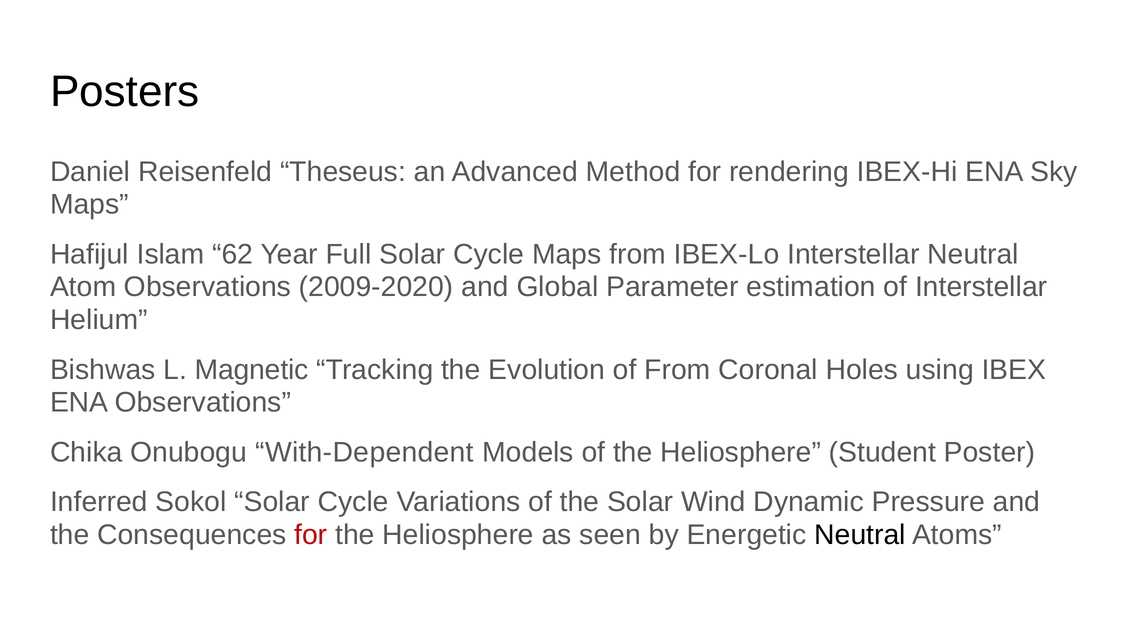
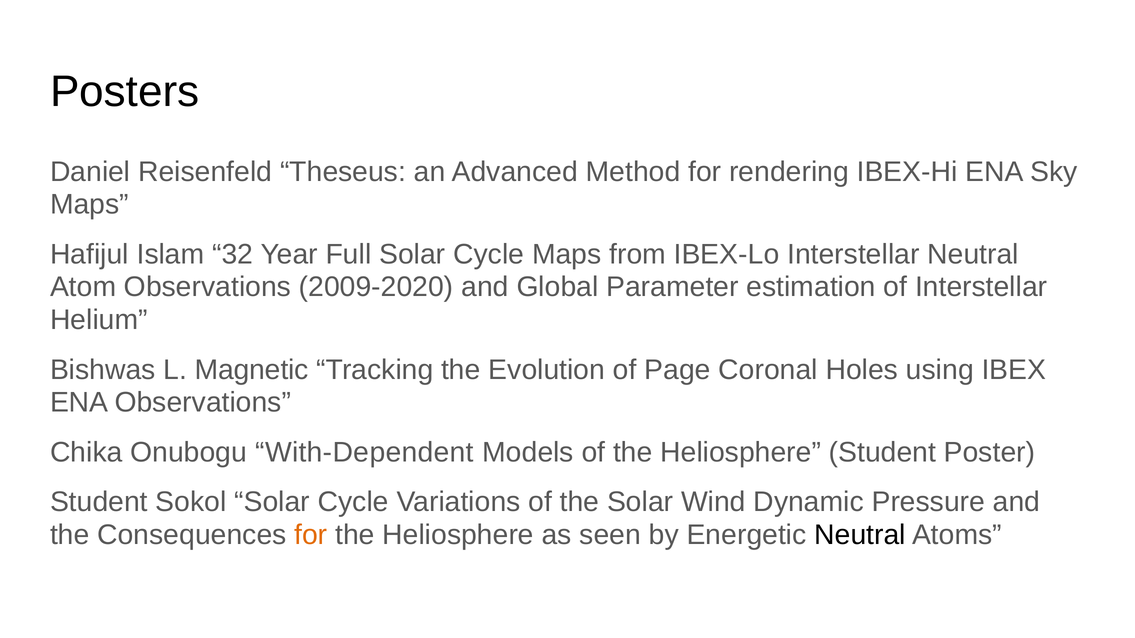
62: 62 -> 32
of From: From -> Page
Inferred at (99, 503): Inferred -> Student
for at (311, 535) colour: red -> orange
